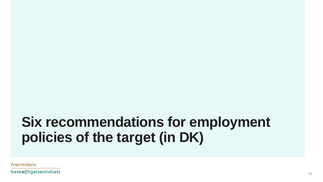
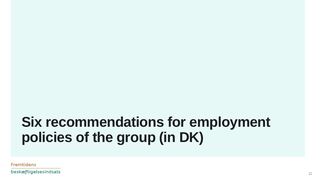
target: target -> group
